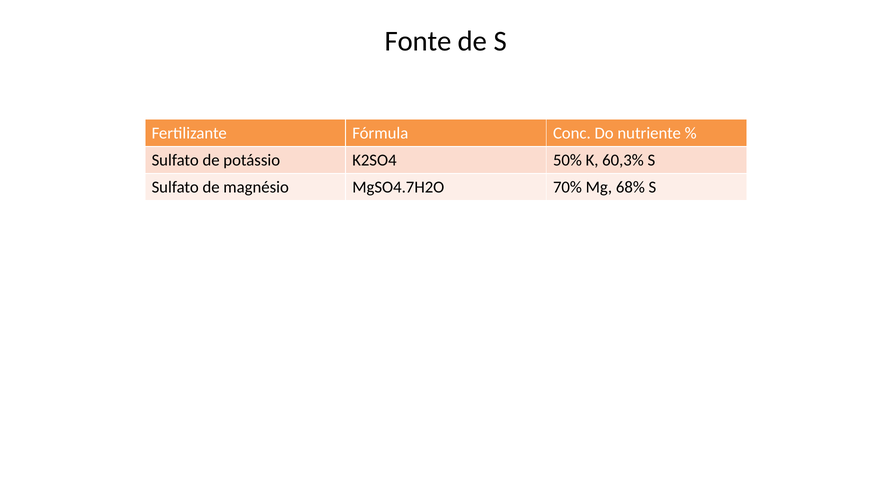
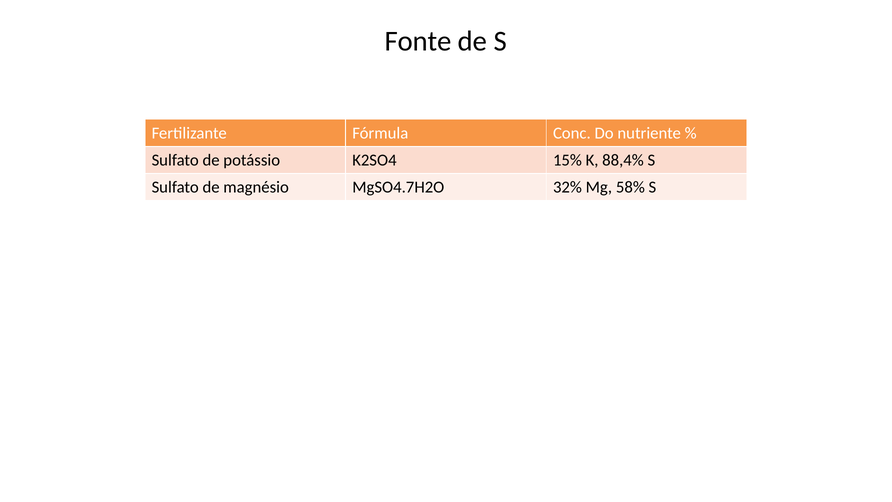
50%: 50% -> 15%
60,3%: 60,3% -> 88,4%
70%: 70% -> 32%
68%: 68% -> 58%
